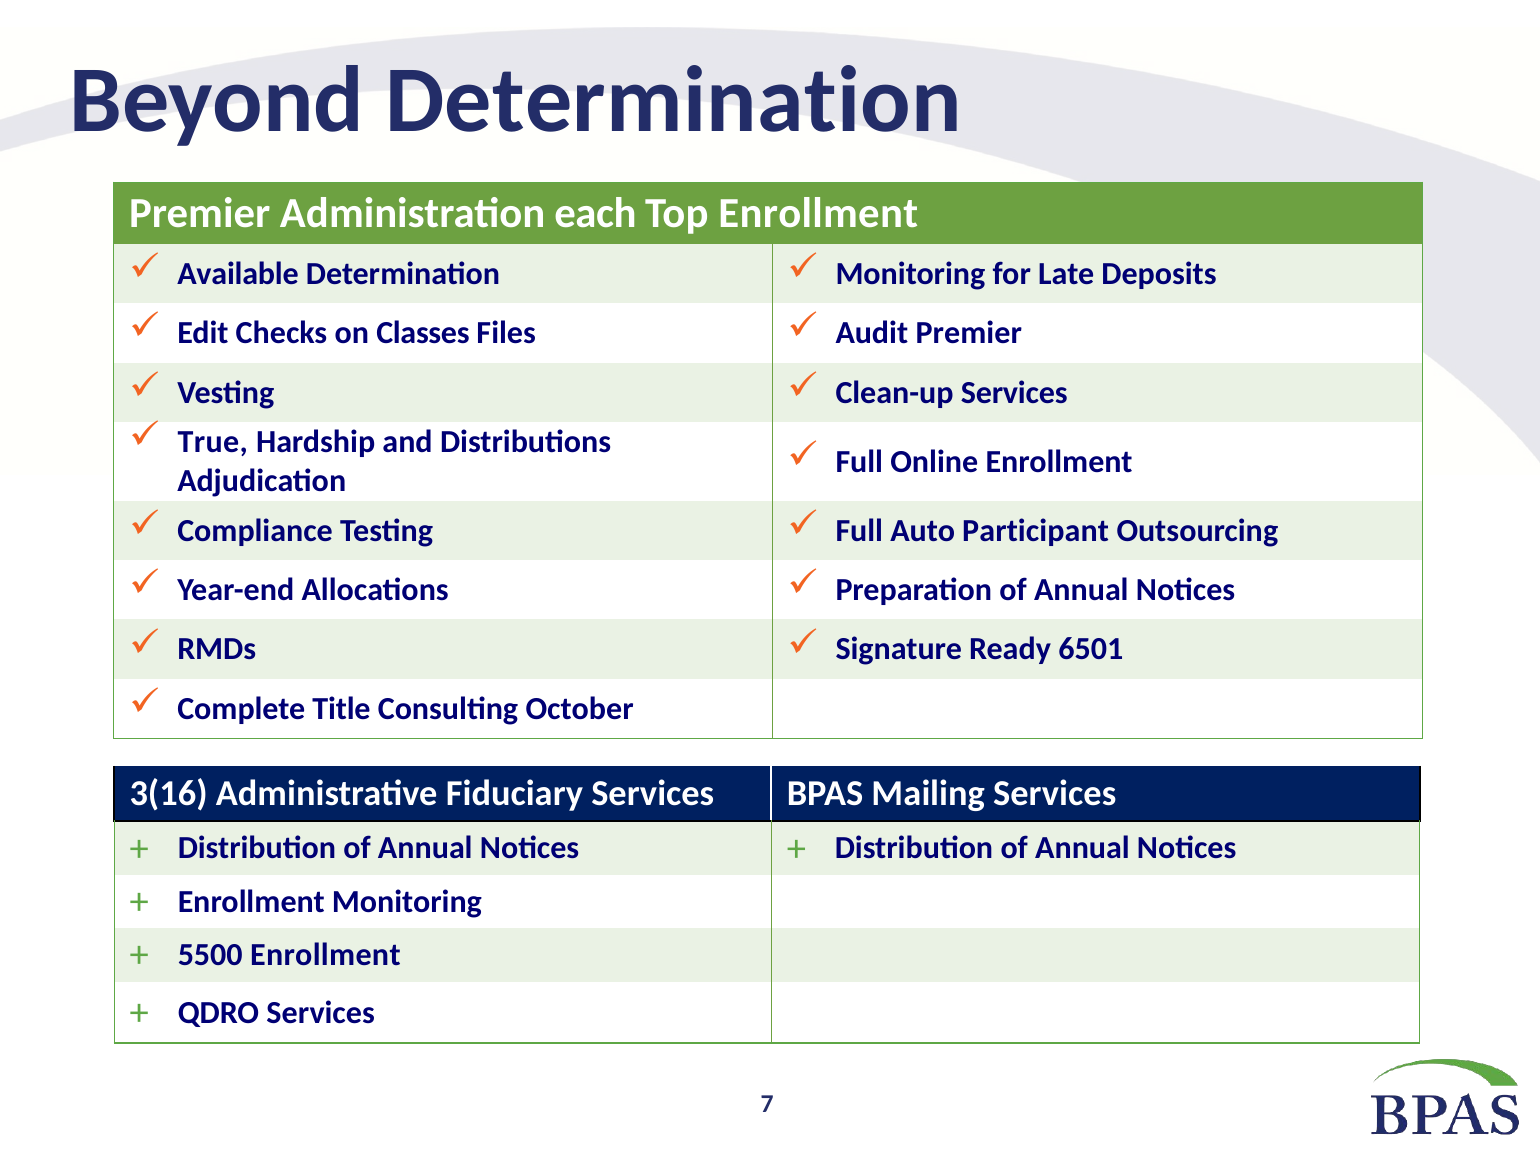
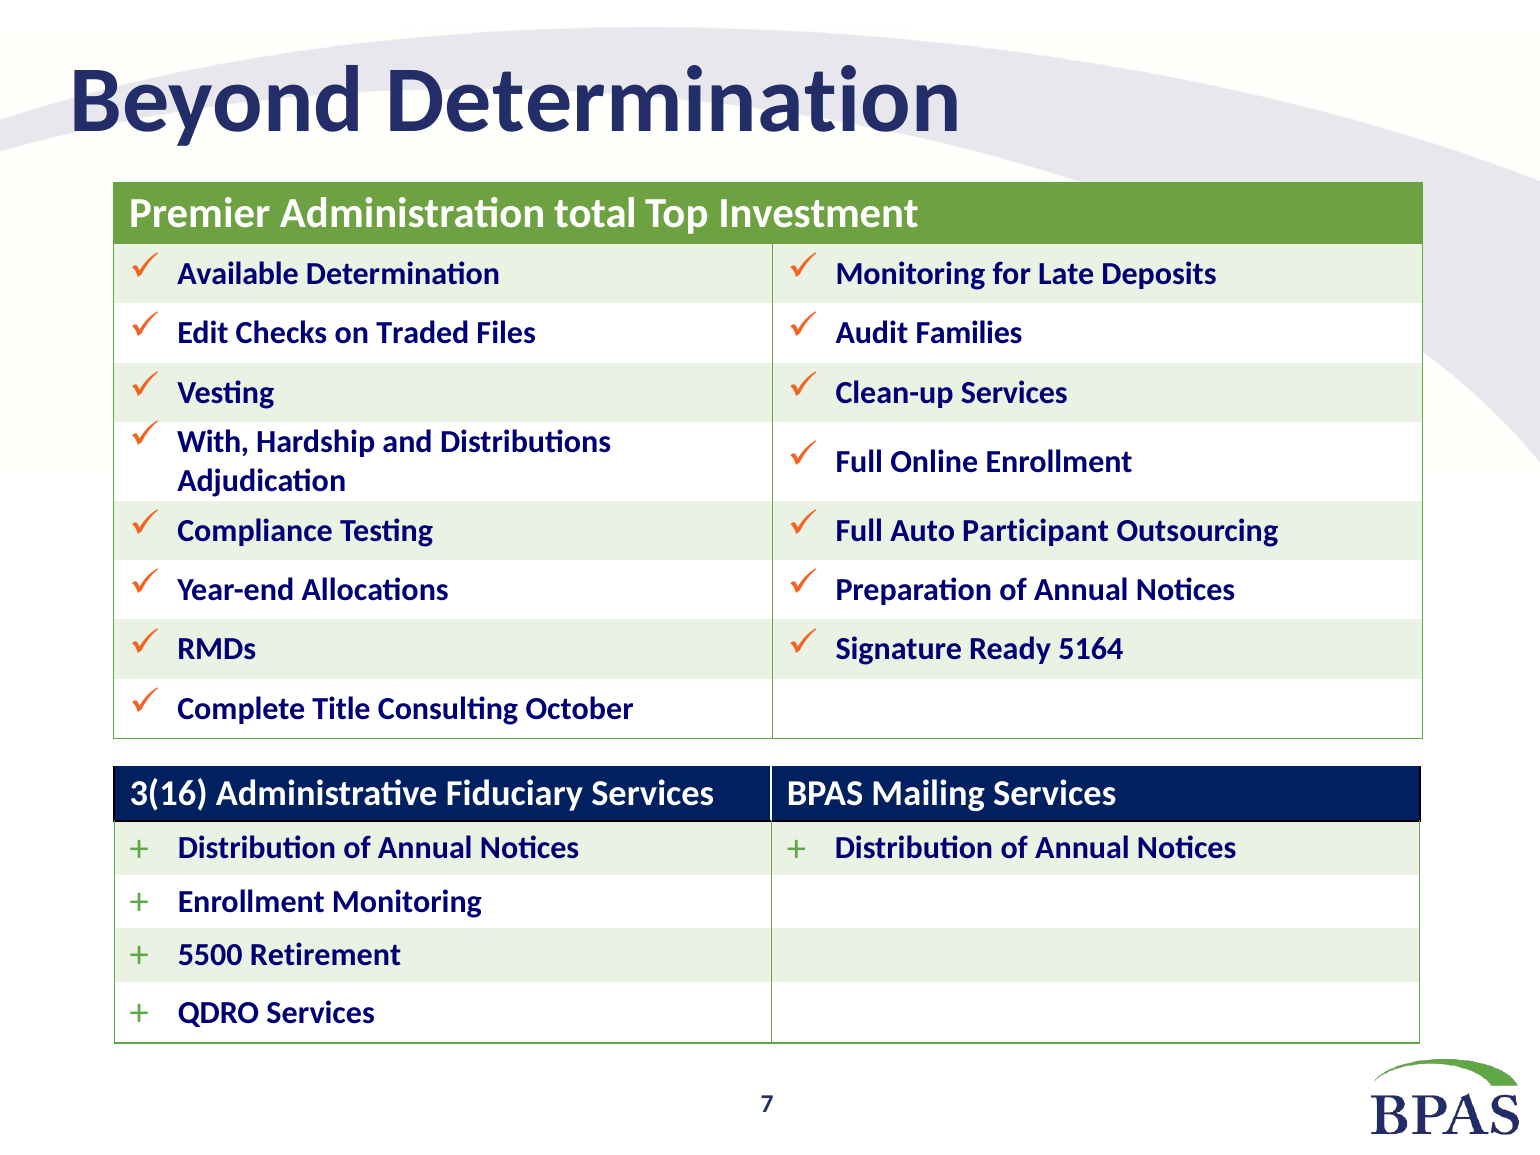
each: each -> total
Top Enrollment: Enrollment -> Investment
Classes: Classes -> Traded
Audit Premier: Premier -> Families
True: True -> With
6501: 6501 -> 5164
5500 Enrollment: Enrollment -> Retirement
